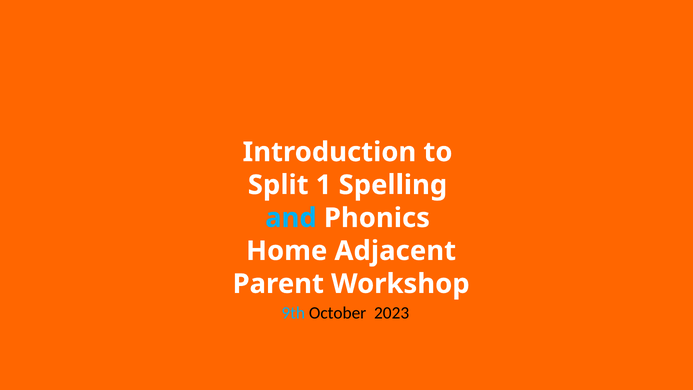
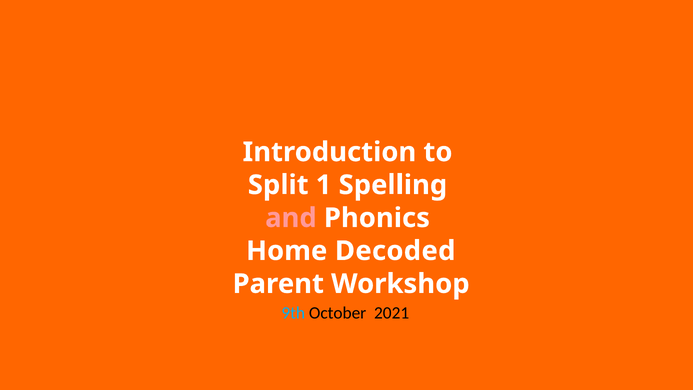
and colour: light blue -> pink
Adjacent: Adjacent -> Decoded
2023: 2023 -> 2021
